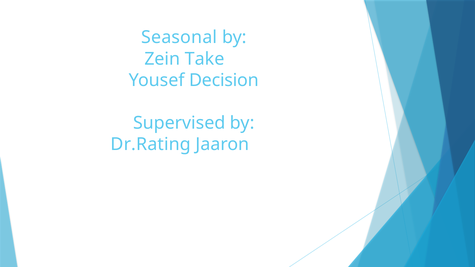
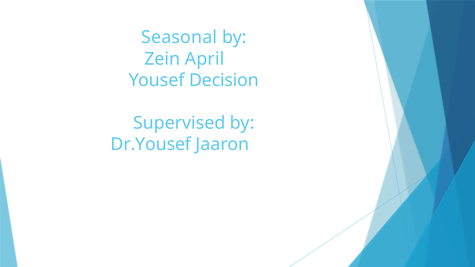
Take: Take -> April
Dr.Rating: Dr.Rating -> Dr.Yousef
